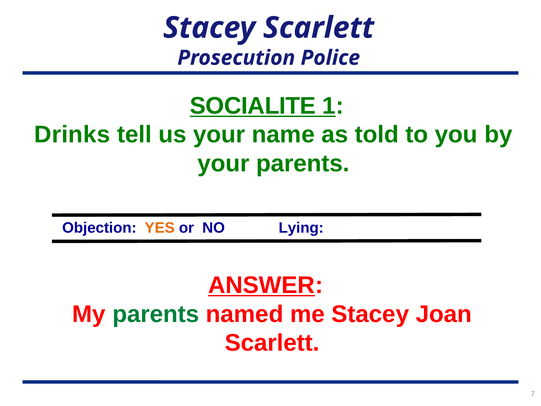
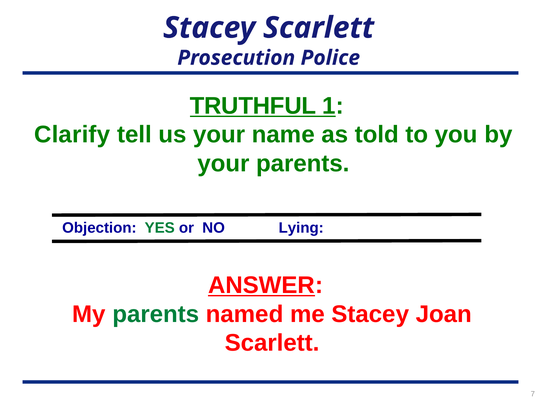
SOCIALITE: SOCIALITE -> TRUTHFUL
Drinks: Drinks -> Clarify
YES colour: orange -> green
